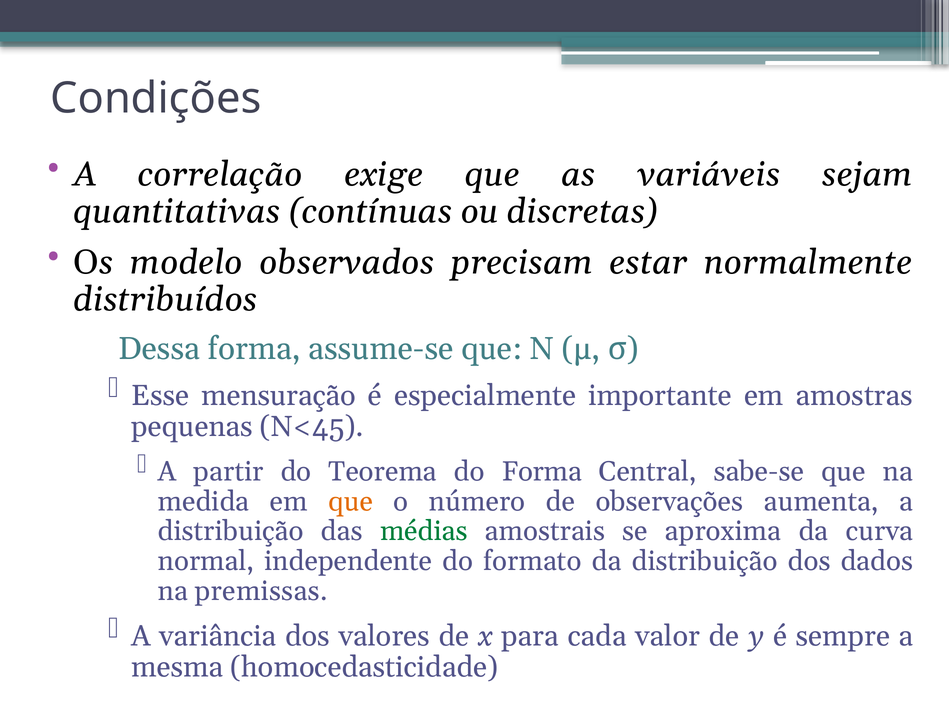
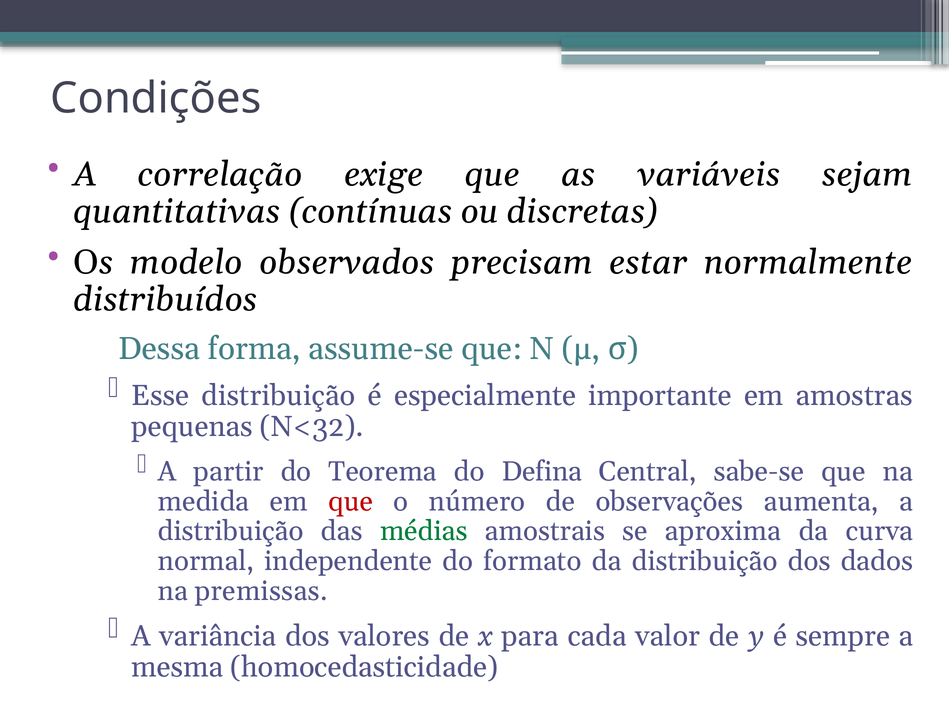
Esse mensuração: mensuração -> distribuição
N<45: N<45 -> N<32
do Forma: Forma -> Defina
que at (351, 501) colour: orange -> red
